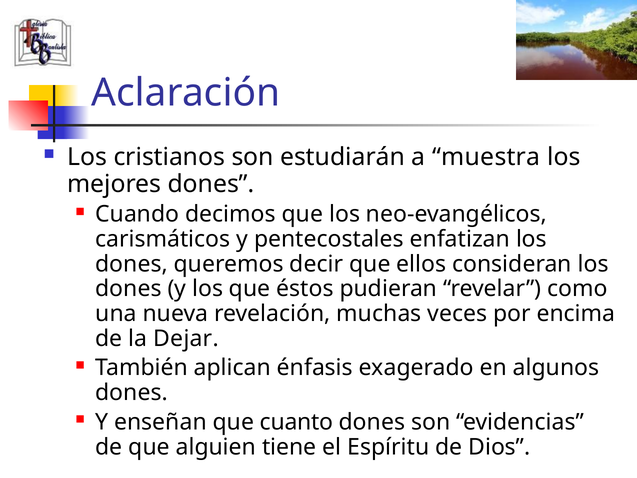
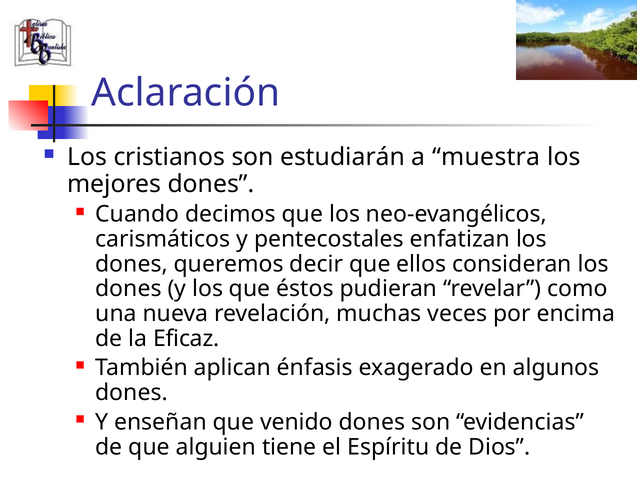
Dejar: Dejar -> Eficaz
cuanto: cuanto -> venido
